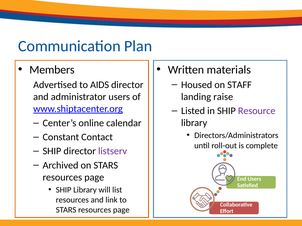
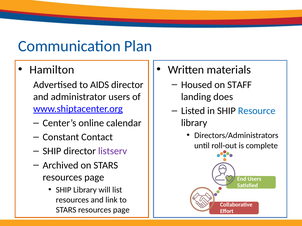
Members: Members -> Hamilton
raise: raise -> does
Resource colour: purple -> blue
